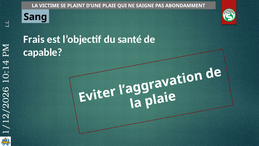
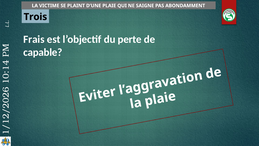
Sang: Sang -> Trois
santé: santé -> perte
